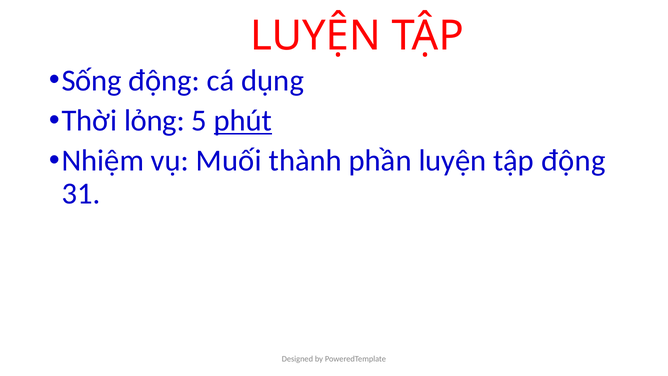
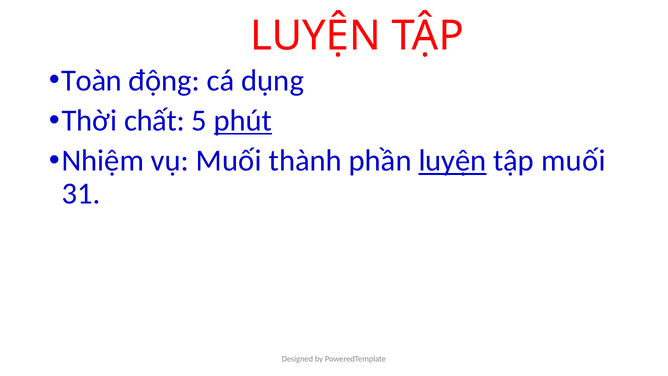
Sống: Sống -> Toàn
lỏng: lỏng -> chất
luyện at (453, 161) underline: none -> present
tập động: động -> muối
